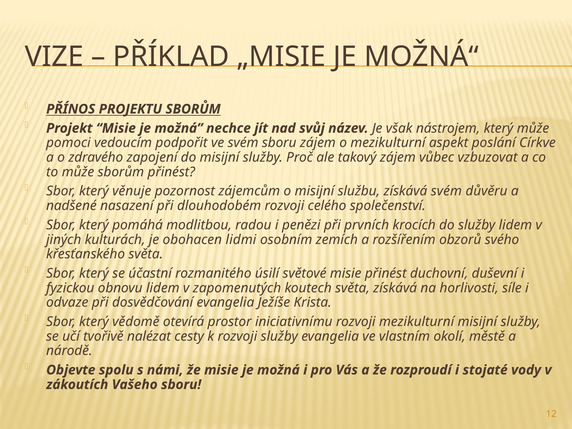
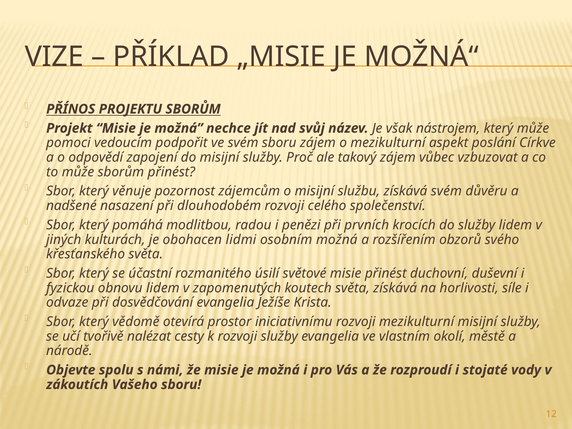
zdravého: zdravého -> odpovědí
osobním zemích: zemích -> možná
